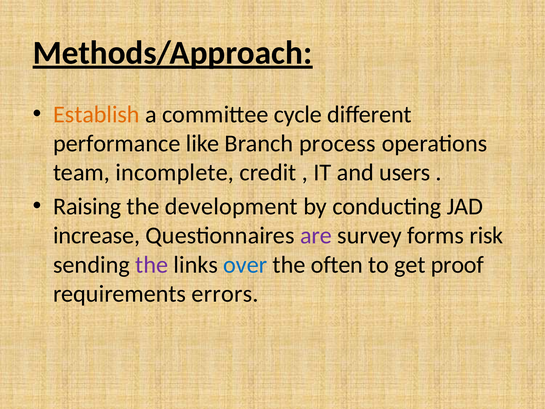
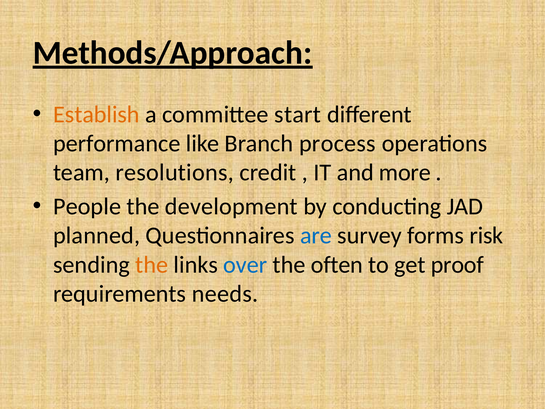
cycle: cycle -> start
incomplete: incomplete -> resolutions
users: users -> more
Raising: Raising -> People
increase: increase -> planned
are colour: purple -> blue
the at (152, 265) colour: purple -> orange
errors: errors -> needs
